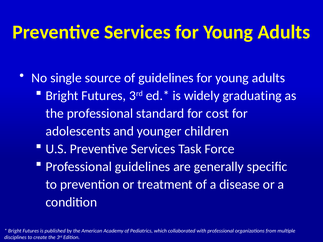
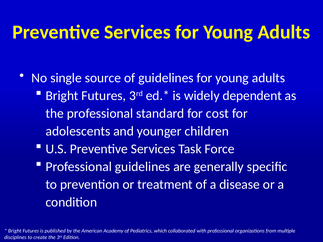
graduating: graduating -> dependent
